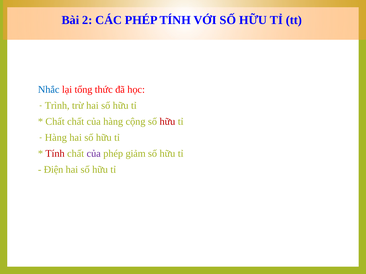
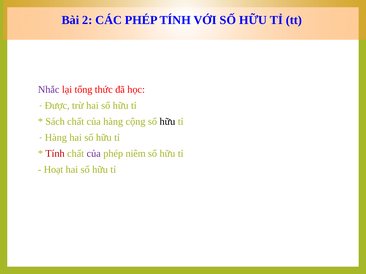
Nhắc colour: blue -> purple
Trình: Trình -> Được
Chất at (55, 122): Chất -> Sách
hữu at (167, 122) colour: red -> black
giảm: giảm -> niêm
Điện: Điện -> Hoạt
